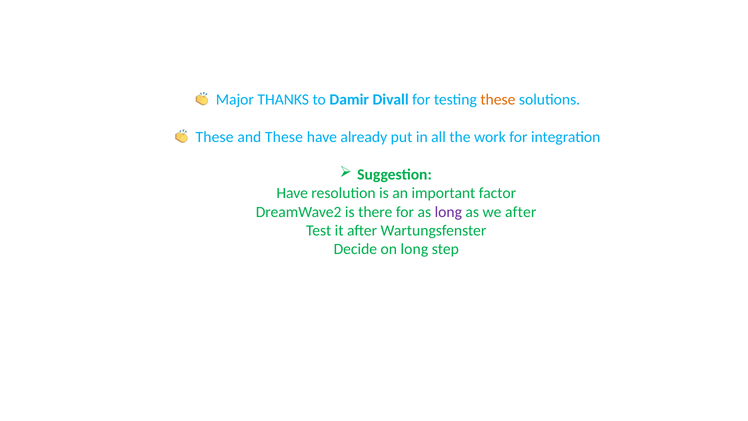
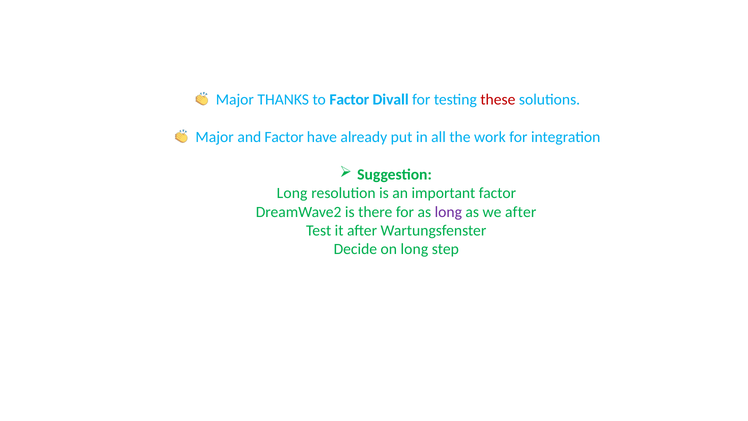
to Damir: Damir -> Factor
these at (498, 100) colour: orange -> red
These at (215, 137): These -> Major
and These: These -> Factor
Have at (292, 193): Have -> Long
